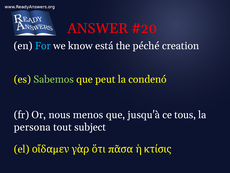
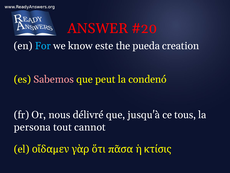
está: está -> este
péché: péché -> pueda
Sabemos colour: light green -> pink
menos: menos -> délivré
subject: subject -> cannot
